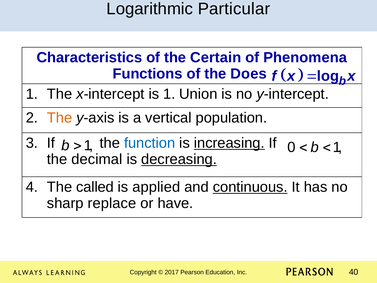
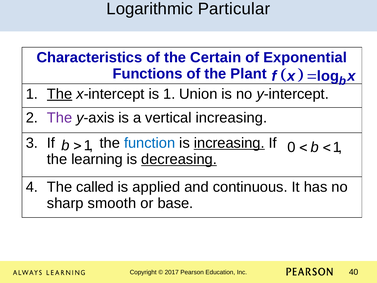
Phenomena: Phenomena -> Exponential
Does: Does -> Plant
The at (60, 94) underline: none -> present
The at (60, 118) colour: orange -> purple
vertical population: population -> increasing
decimal: decimal -> learning
continuous underline: present -> none
replace: replace -> smooth
have: have -> base
